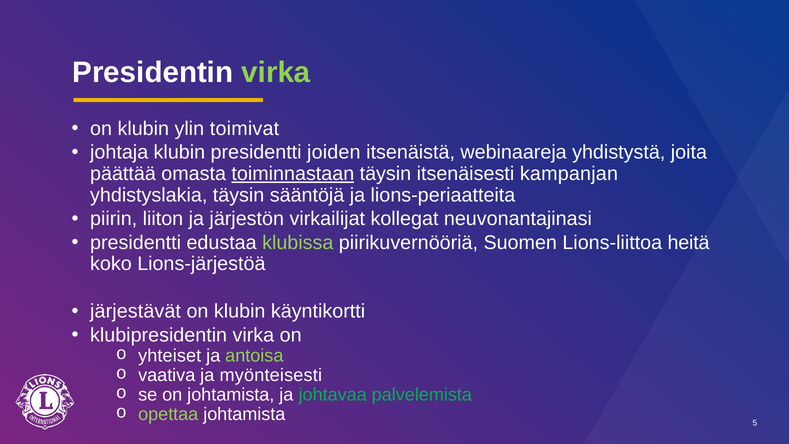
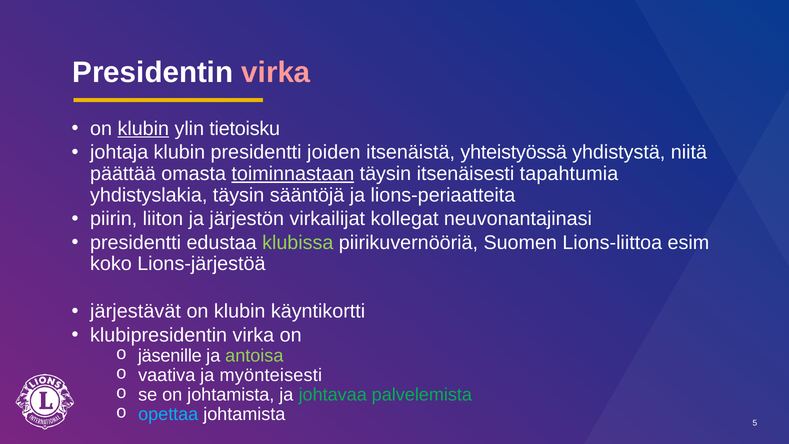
virka at (276, 73) colour: light green -> pink
klubin at (143, 129) underline: none -> present
toimivat: toimivat -> tietoisku
webinaareja: webinaareja -> yhteistyössä
joita: joita -> niitä
kampanjan: kampanjan -> tapahtumia
heitä: heitä -> esim
yhteiset: yhteiset -> jäsenille
opettaa colour: light green -> light blue
